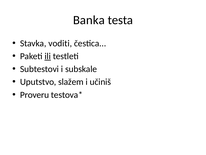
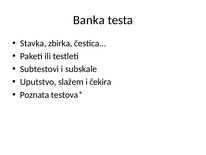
voditi: voditi -> zbirka
ili underline: present -> none
učiniš: učiniš -> čekira
Proveru: Proveru -> Poznata
